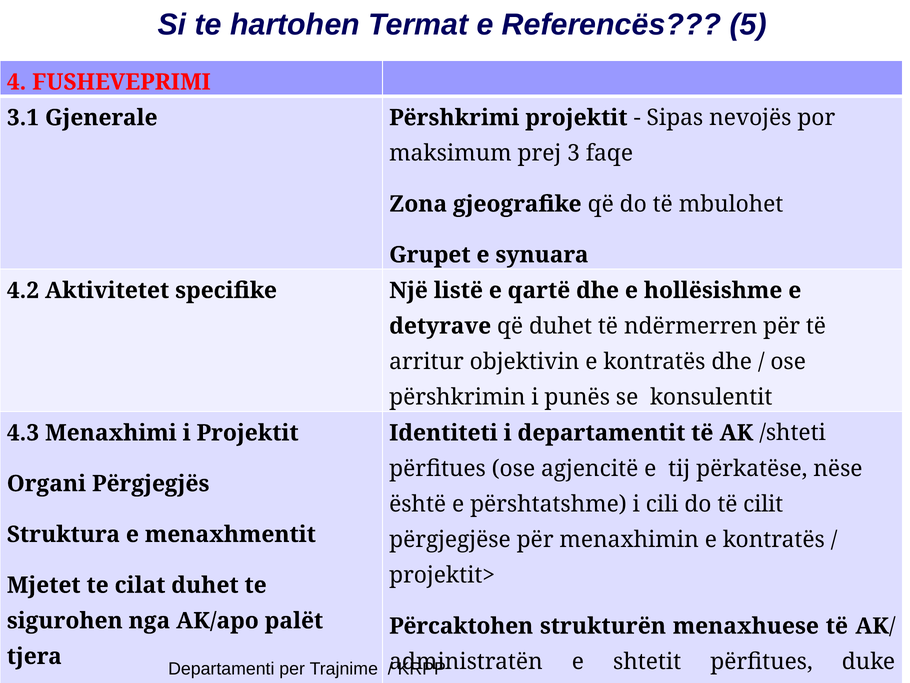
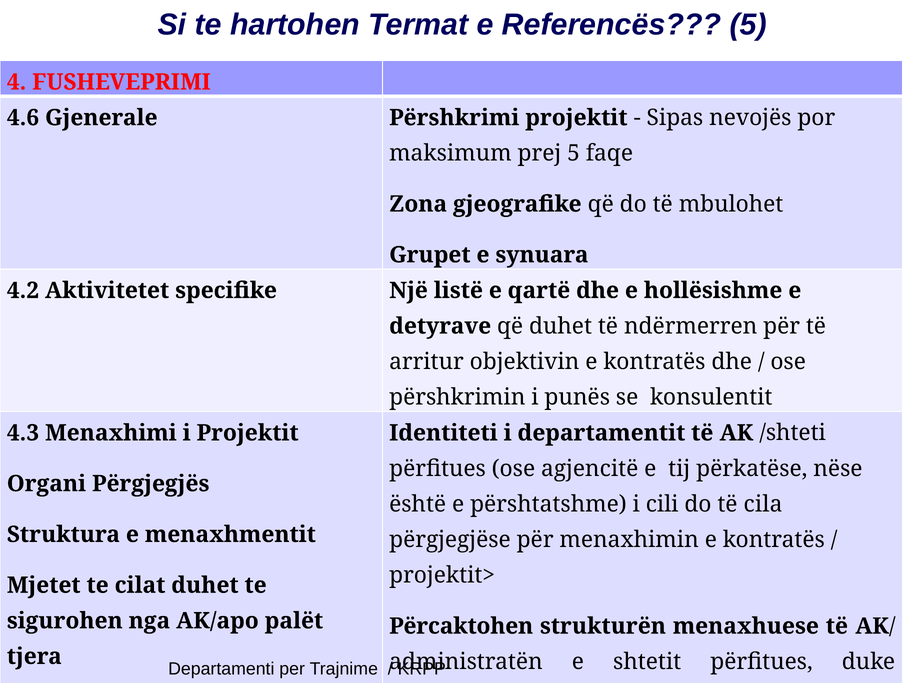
3.1: 3.1 -> 4.6
prej 3: 3 -> 5
cilit: cilit -> cila
